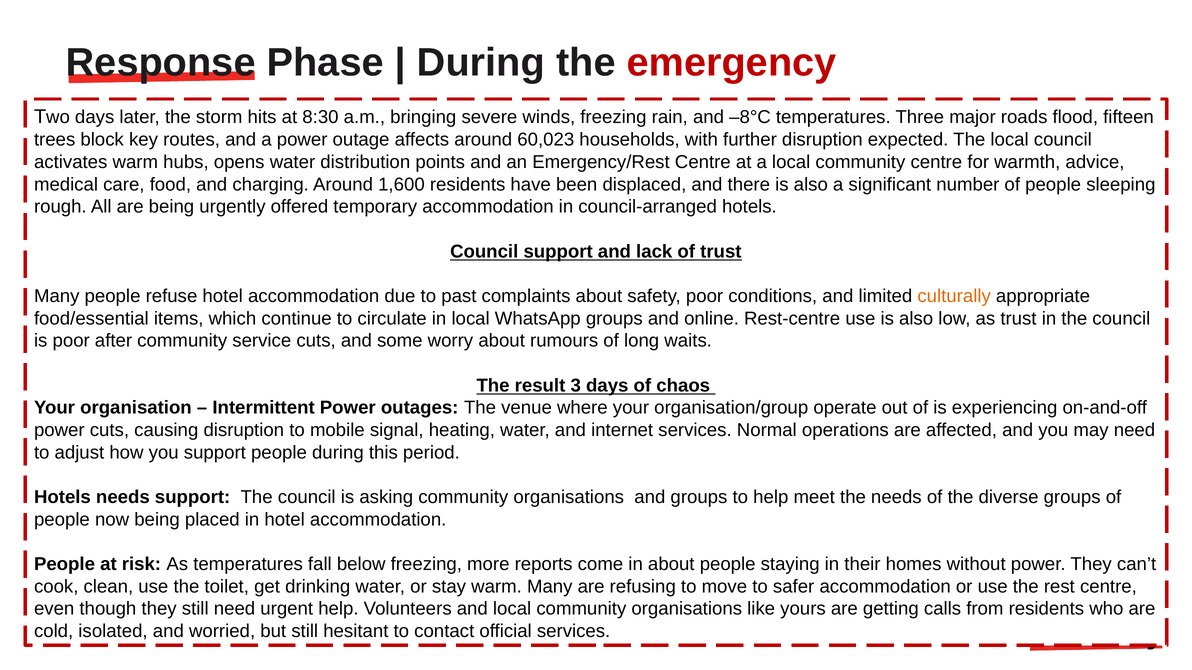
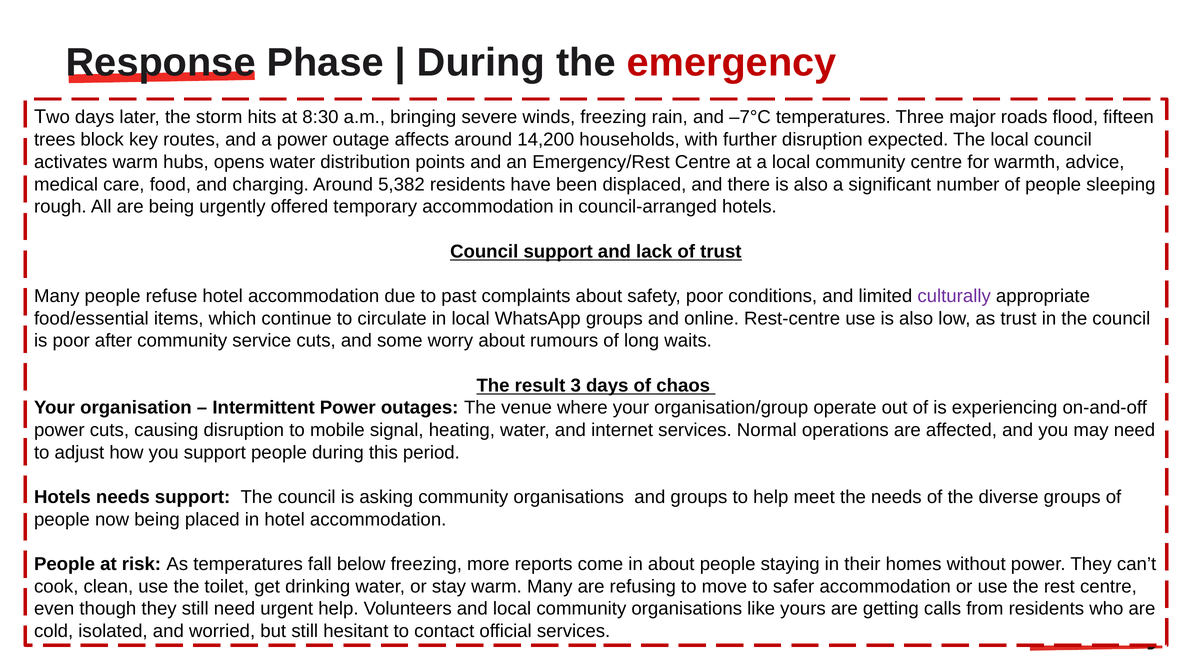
–8°C: –8°C -> –7°C
60,023: 60,023 -> 14,200
1,600: 1,600 -> 5,382
culturally colour: orange -> purple
